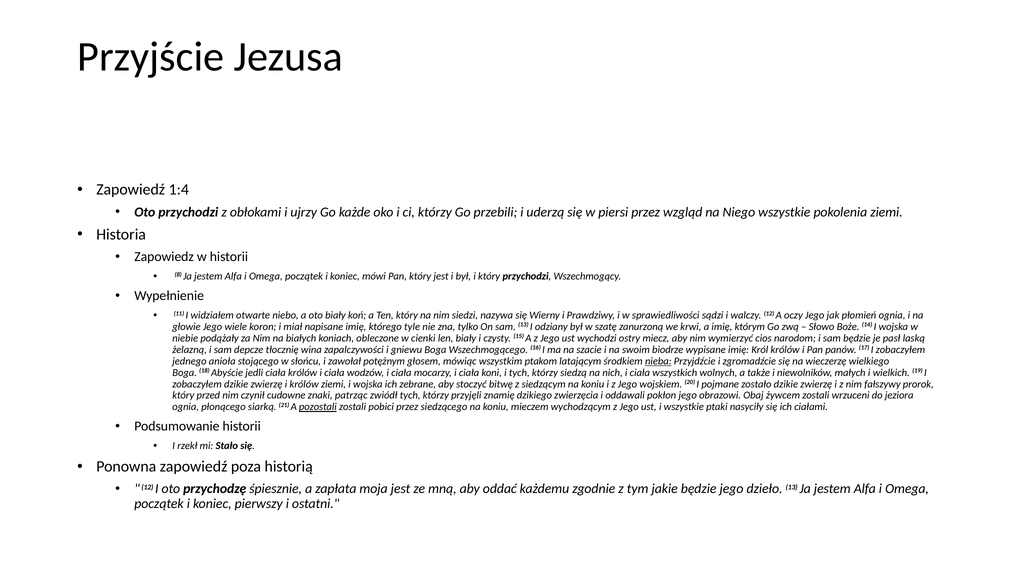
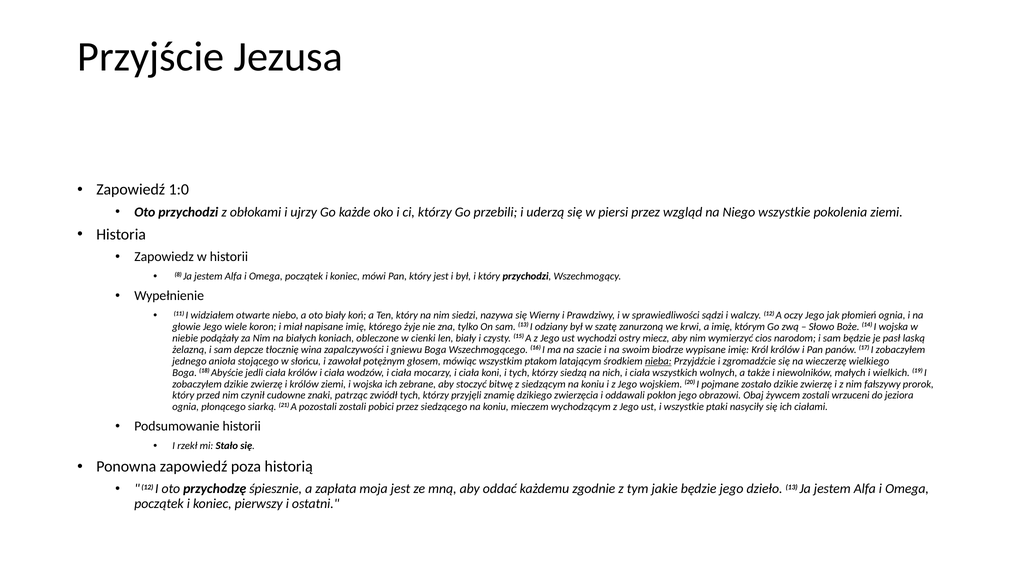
1:4: 1:4 -> 1:0
tyle: tyle -> żyje
pozostali underline: present -> none
